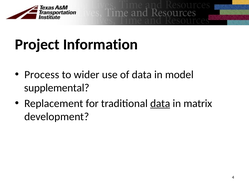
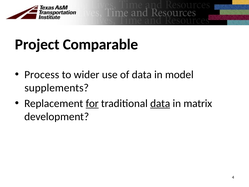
Information: Information -> Comparable
supplemental: supplemental -> supplements
for underline: none -> present
